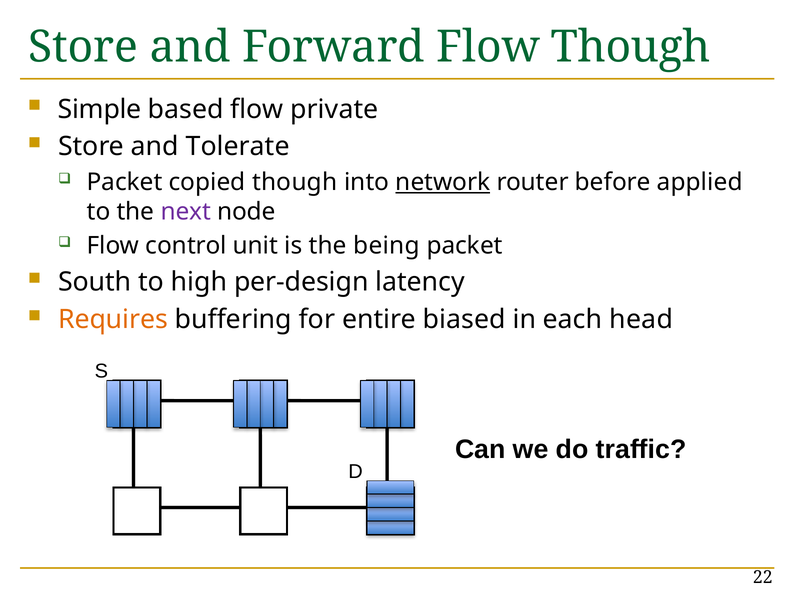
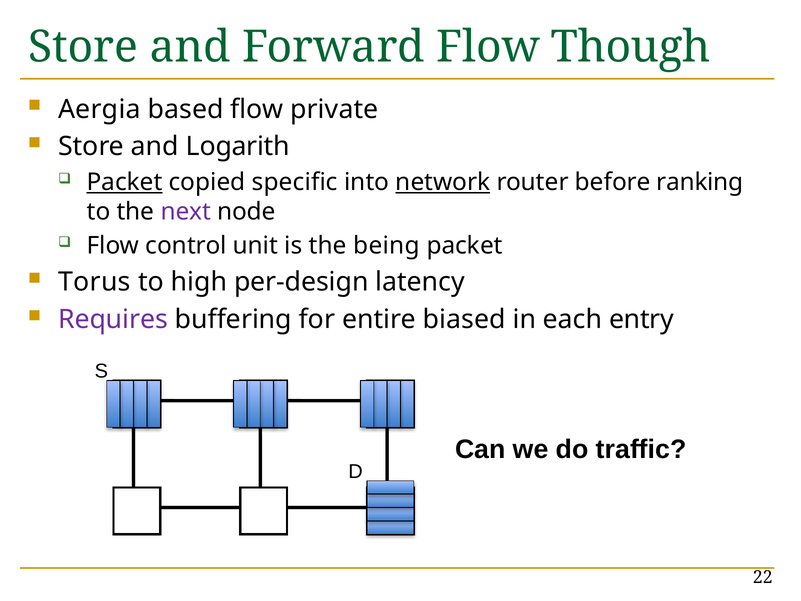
Simple: Simple -> Aergia
Tolerate: Tolerate -> Logarith
Packet at (125, 182) underline: none -> present
copied though: though -> specific
applied: applied -> ranking
South: South -> Torus
Requires colour: orange -> purple
head: head -> entry
